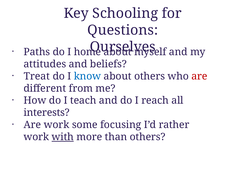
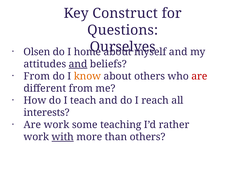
Schooling: Schooling -> Construct
Paths: Paths -> Olsen
and at (78, 64) underline: none -> present
Treat at (37, 76): Treat -> From
know colour: blue -> orange
focusing: focusing -> teaching
